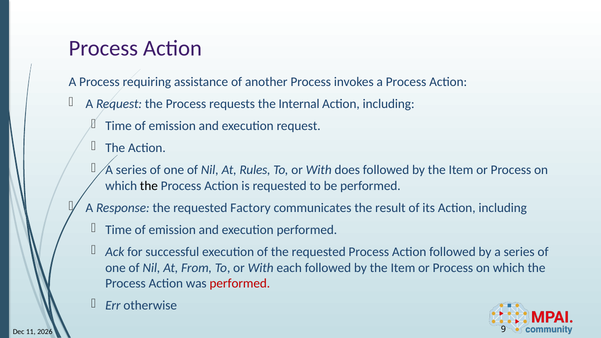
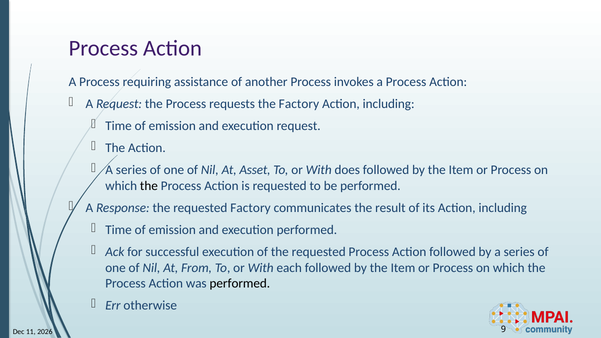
the Internal: Internal -> Factory
Rules: Rules -> Asset
performed at (240, 284) colour: red -> black
